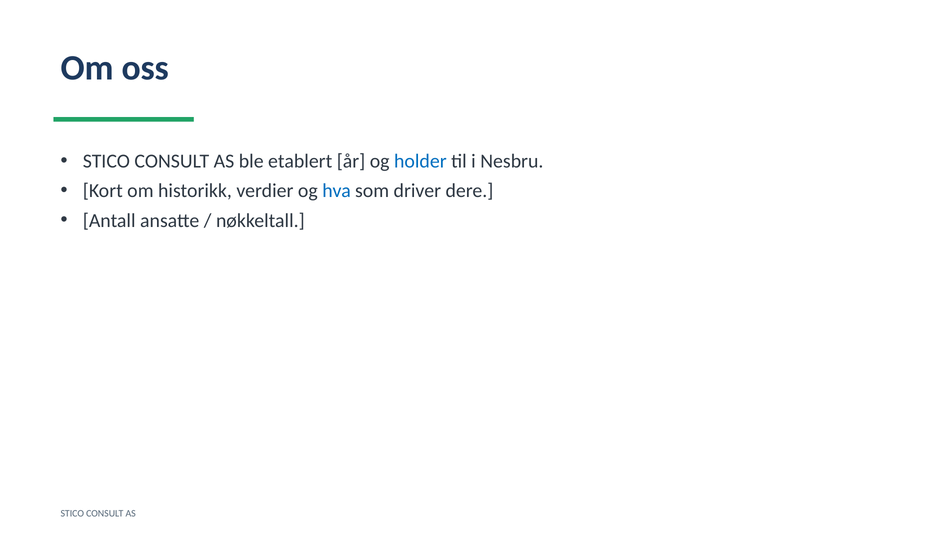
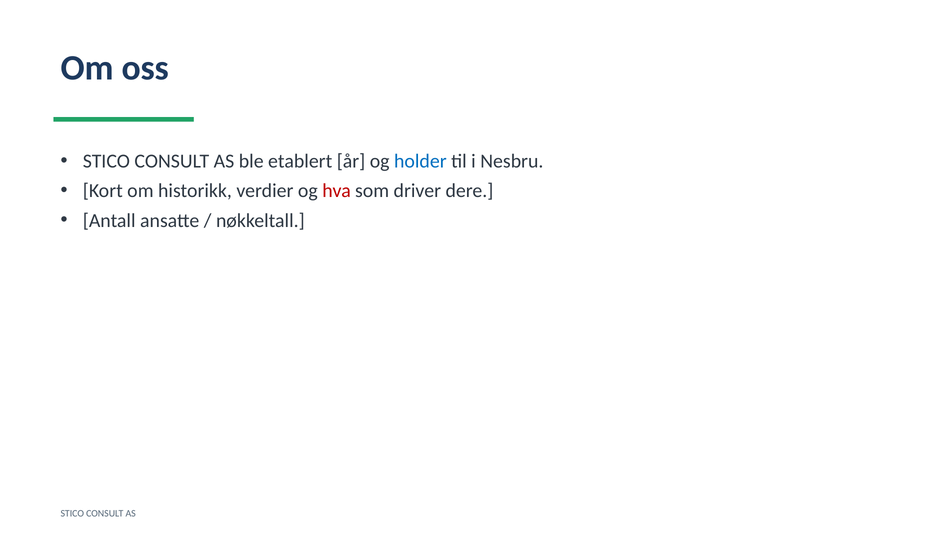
hva colour: blue -> red
